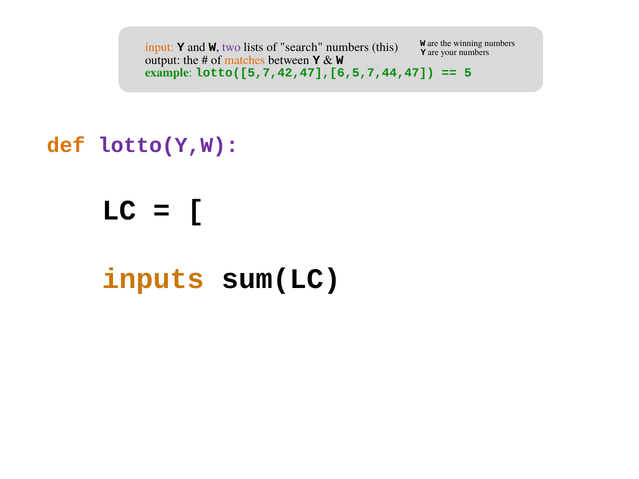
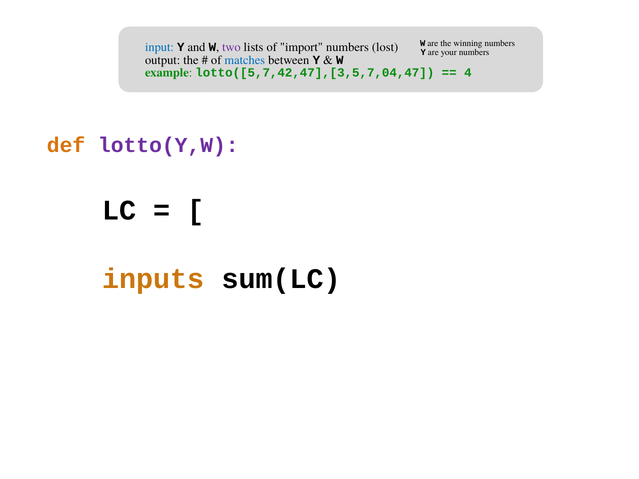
input colour: orange -> blue
search: search -> import
this: this -> lost
matches colour: orange -> blue
lotto([5,7,42,47],[6,5,7,44,47: lotto([5,7,42,47],[6,5,7,44,47 -> lotto([5,7,42,47],[3,5,7,04,47
5: 5 -> 4
